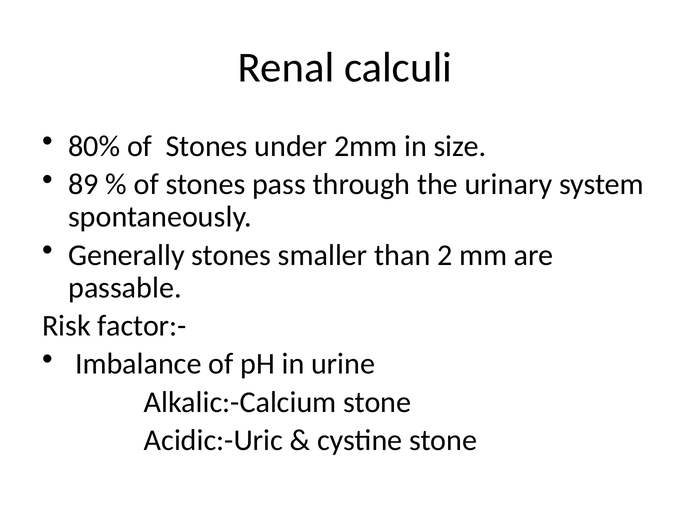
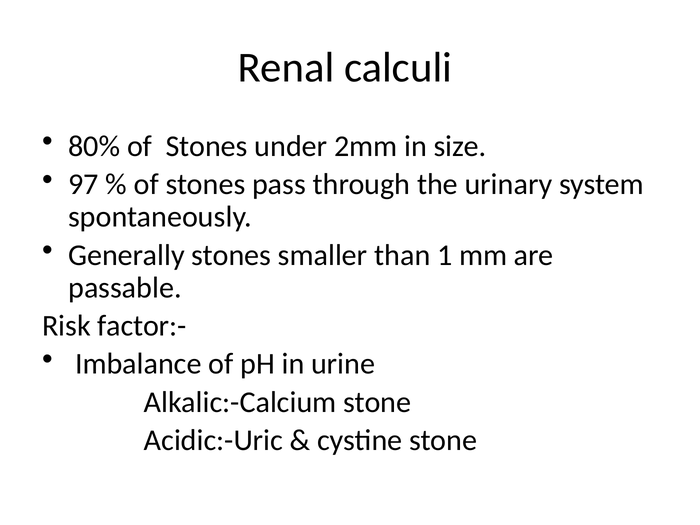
89: 89 -> 97
2: 2 -> 1
